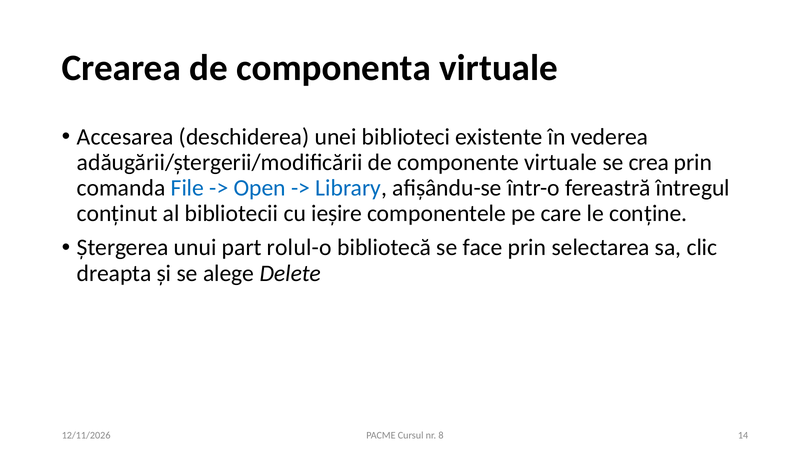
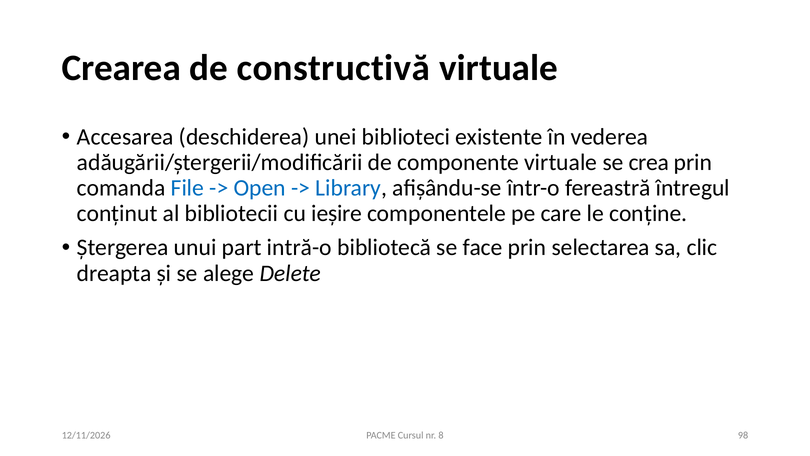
componenta: componenta -> constructivă
rolul-o: rolul-o -> intră-o
14: 14 -> 98
